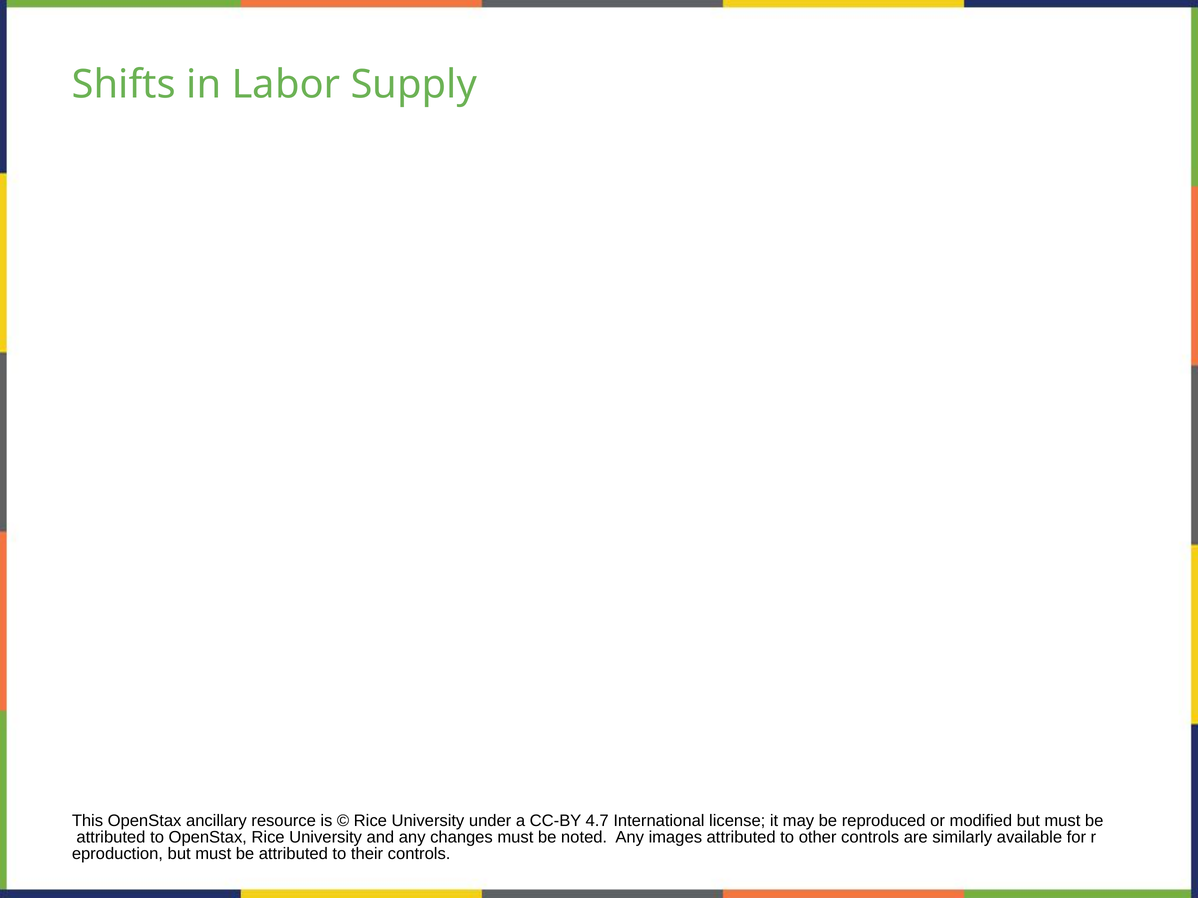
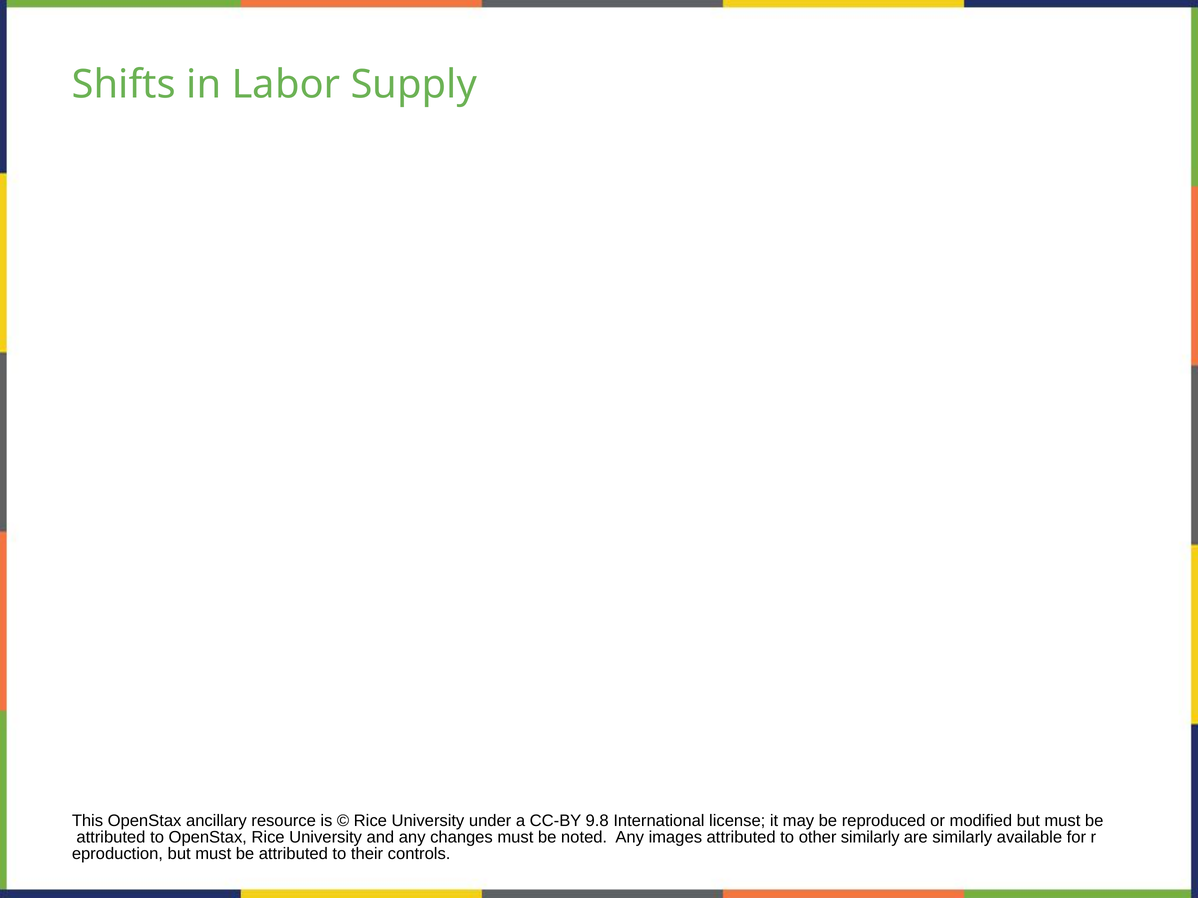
4.7: 4.7 -> 9.8
other controls: controls -> similarly
